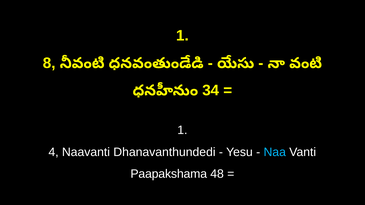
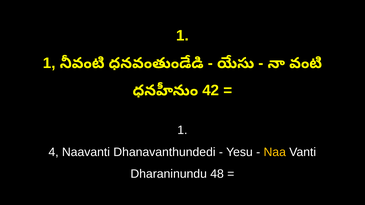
8 at (49, 63): 8 -> 1
34: 34 -> 42
Naa colour: light blue -> yellow
Paapakshama: Paapakshama -> Dharaninundu
